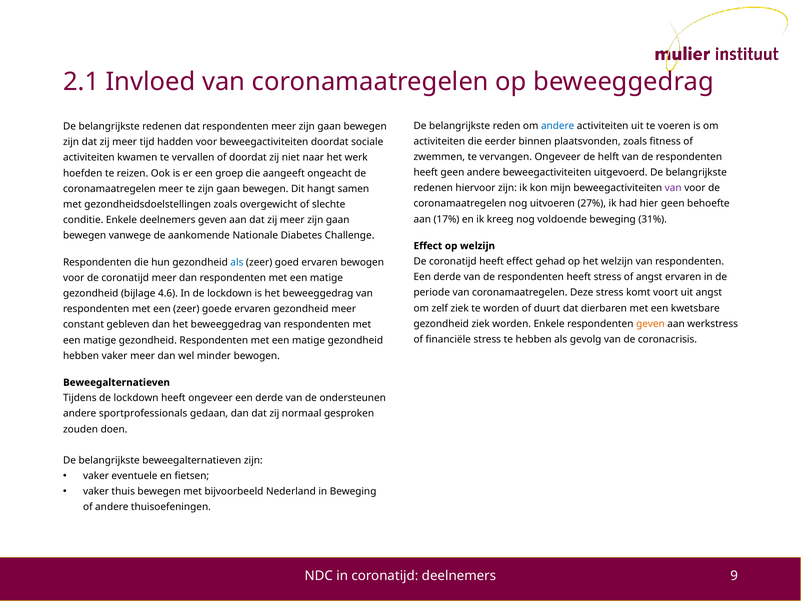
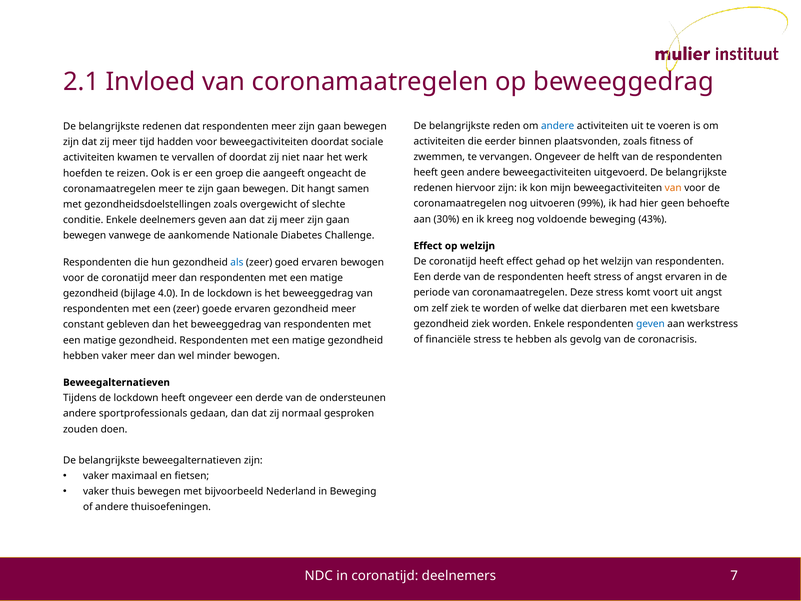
van at (673, 188) colour: purple -> orange
27%: 27% -> 99%
17%: 17% -> 30%
31%: 31% -> 43%
4.6: 4.6 -> 4.0
duurt: duurt -> welke
geven at (650, 324) colour: orange -> blue
eventuele: eventuele -> maximaal
9: 9 -> 7
